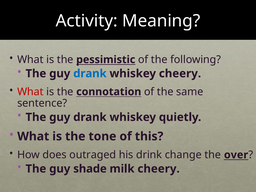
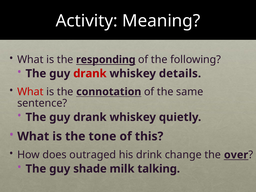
pessimistic: pessimistic -> responding
drank at (90, 74) colour: blue -> red
whiskey cheery: cheery -> details
milk cheery: cheery -> talking
